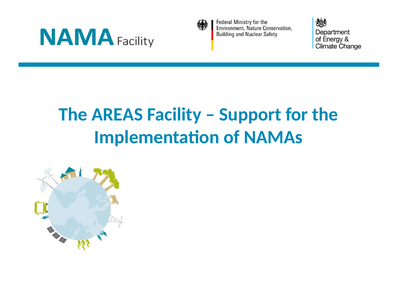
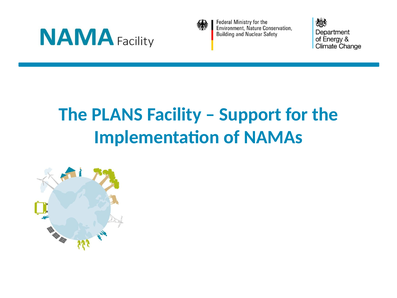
AREAS: AREAS -> PLANS
